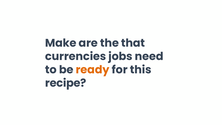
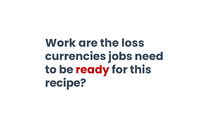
Make: Make -> Work
that: that -> loss
ready colour: orange -> red
